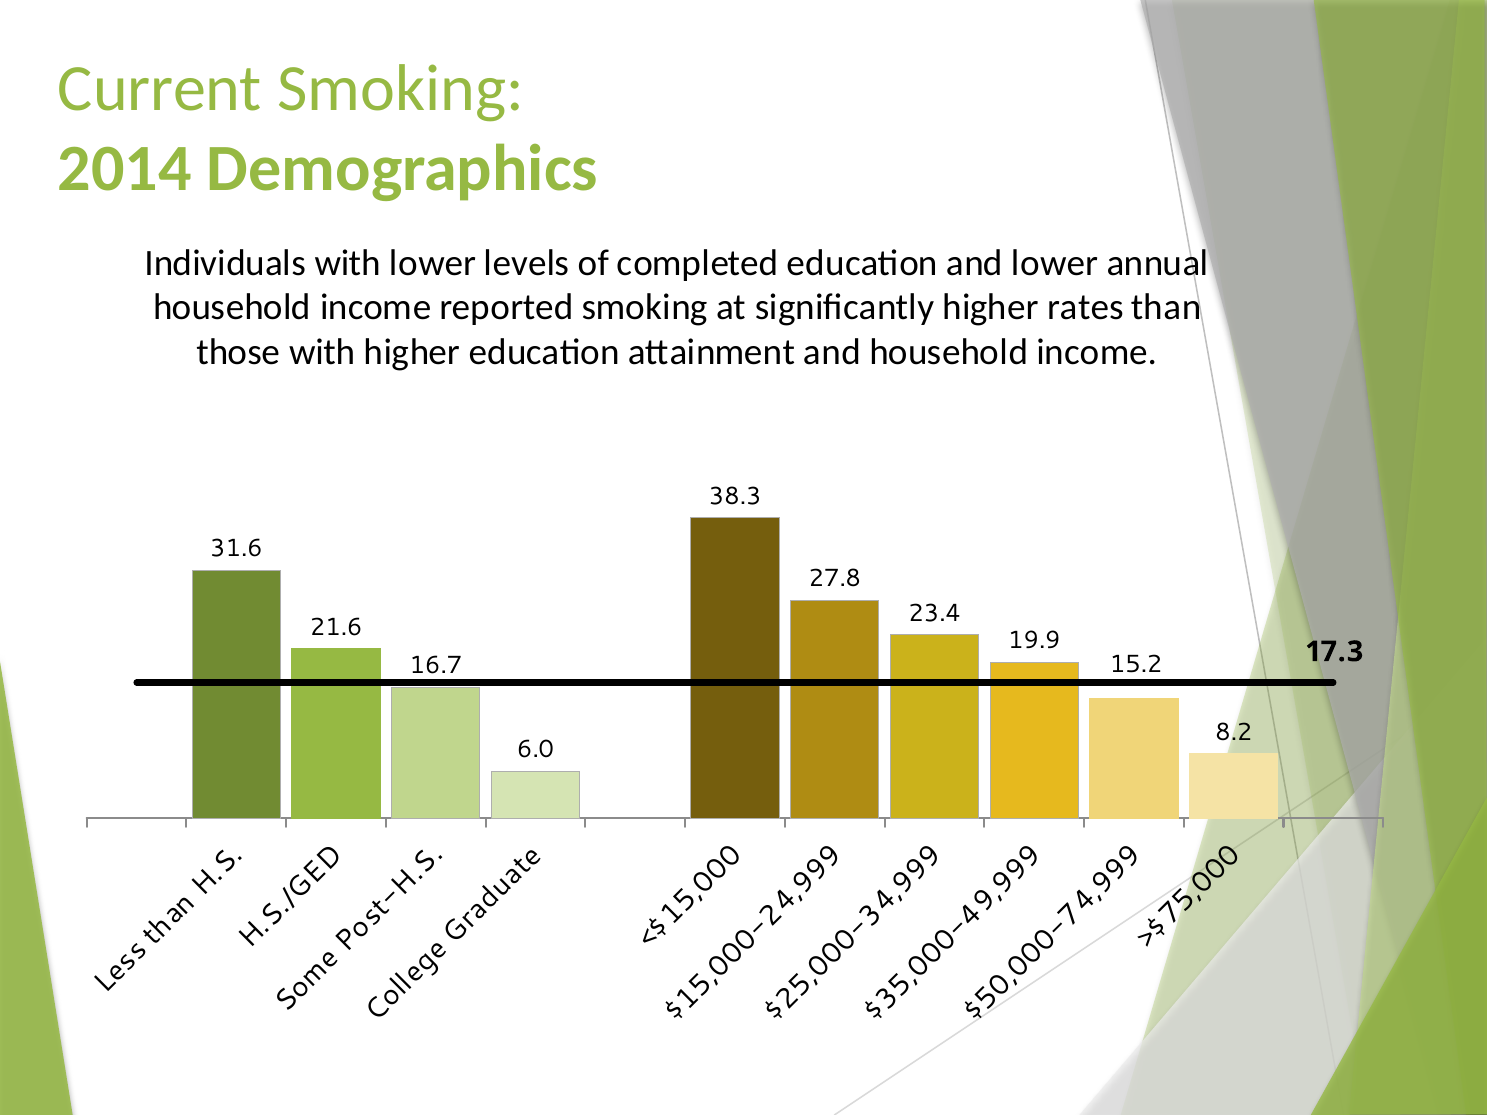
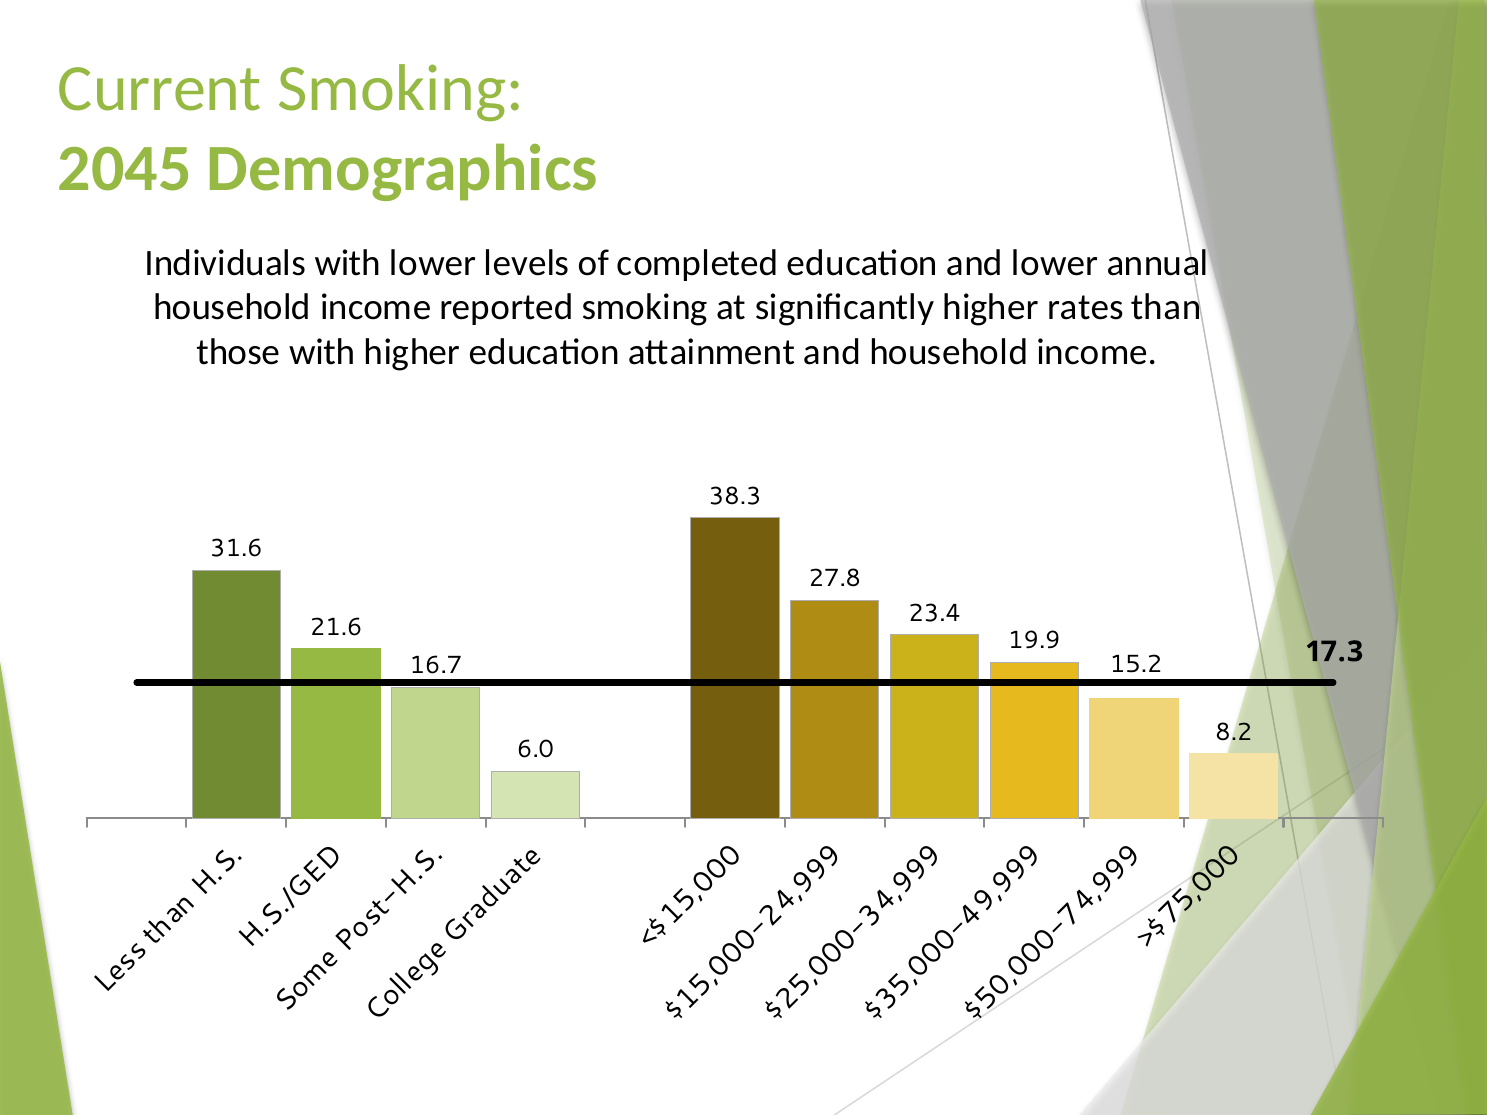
2014: 2014 -> 2045
